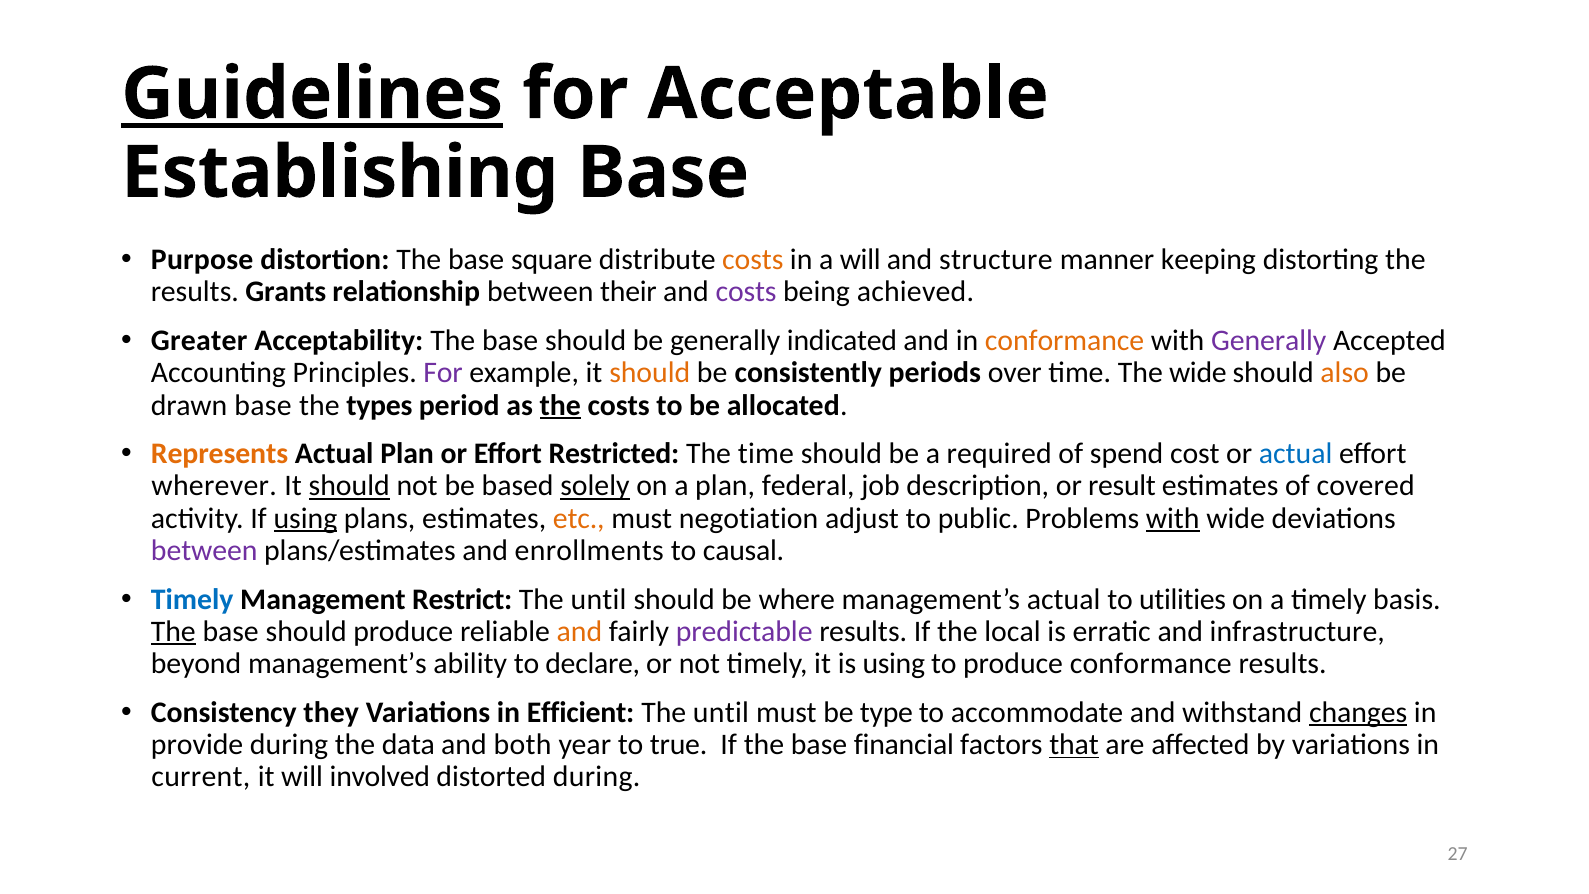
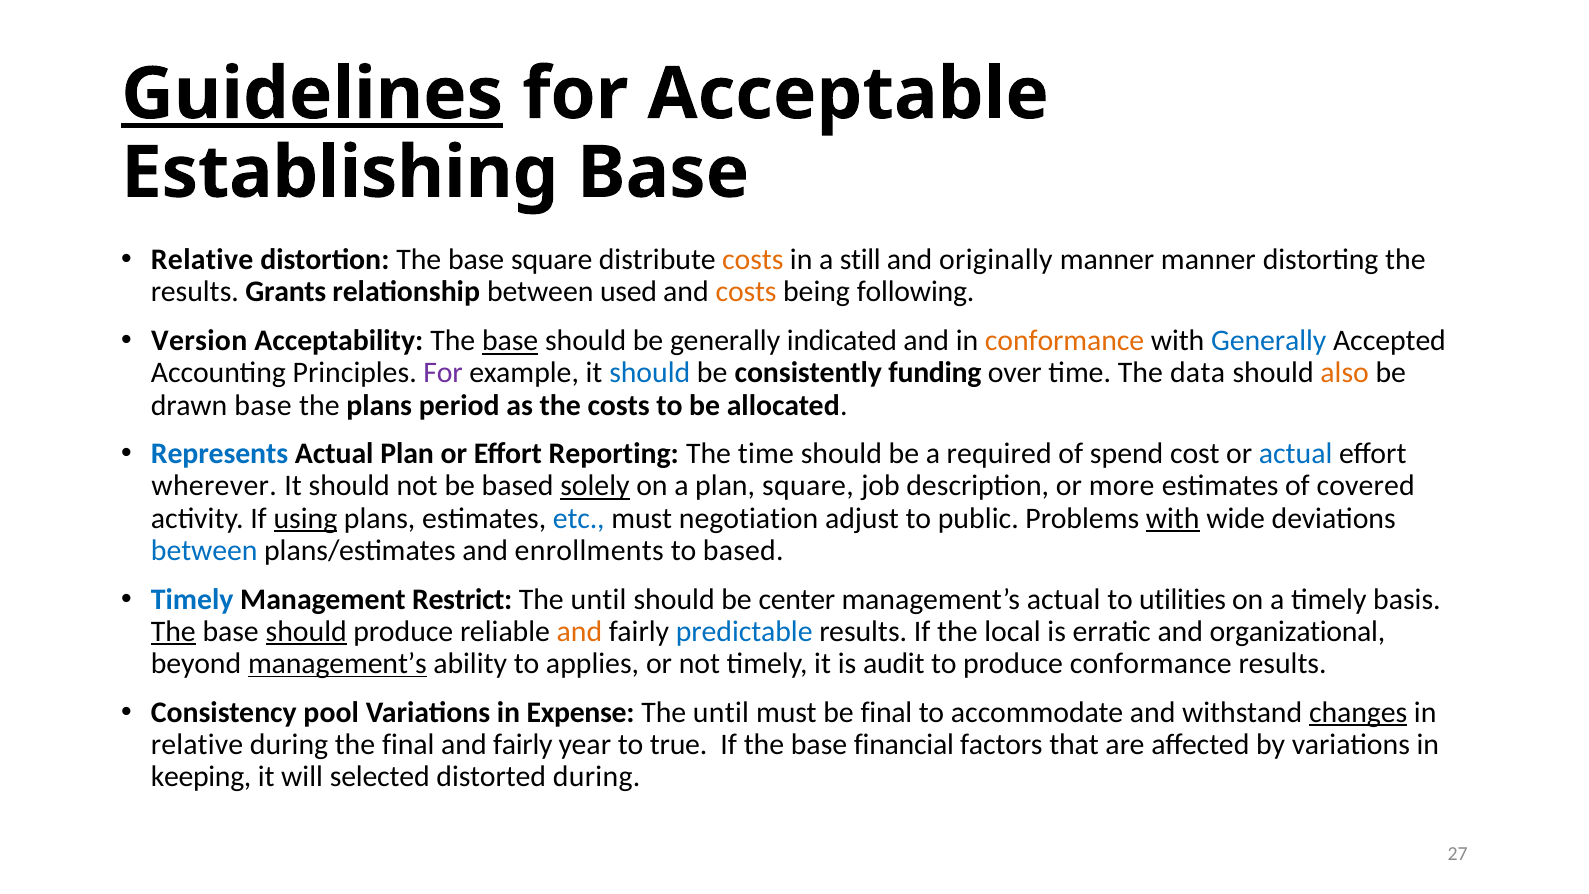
Purpose at (202, 260): Purpose -> Relative
a will: will -> still
structure: structure -> originally
manner keeping: keeping -> manner
their: their -> used
costs at (746, 292) colour: purple -> orange
achieved: achieved -> following
Greater: Greater -> Version
base at (510, 341) underline: none -> present
Generally at (1269, 341) colour: purple -> blue
should at (650, 373) colour: orange -> blue
periods: periods -> funding
The wide: wide -> data
the types: types -> plans
the at (560, 405) underline: present -> none
Represents colour: orange -> blue
Restricted: Restricted -> Reporting
should at (349, 486) underline: present -> none
plan federal: federal -> square
result: result -> more
etc colour: orange -> blue
between at (204, 550) colour: purple -> blue
to causal: causal -> based
where: where -> center
should at (306, 631) underline: none -> present
predictable colour: purple -> blue
infrastructure: infrastructure -> organizational
management’s at (337, 664) underline: none -> present
declare: declare -> applies
is using: using -> audit
they: they -> pool
Efficient: Efficient -> Expense
be type: type -> final
provide at (197, 744): provide -> relative
the data: data -> final
both at (523, 744): both -> fairly
that underline: present -> none
current: current -> keeping
involved: involved -> selected
